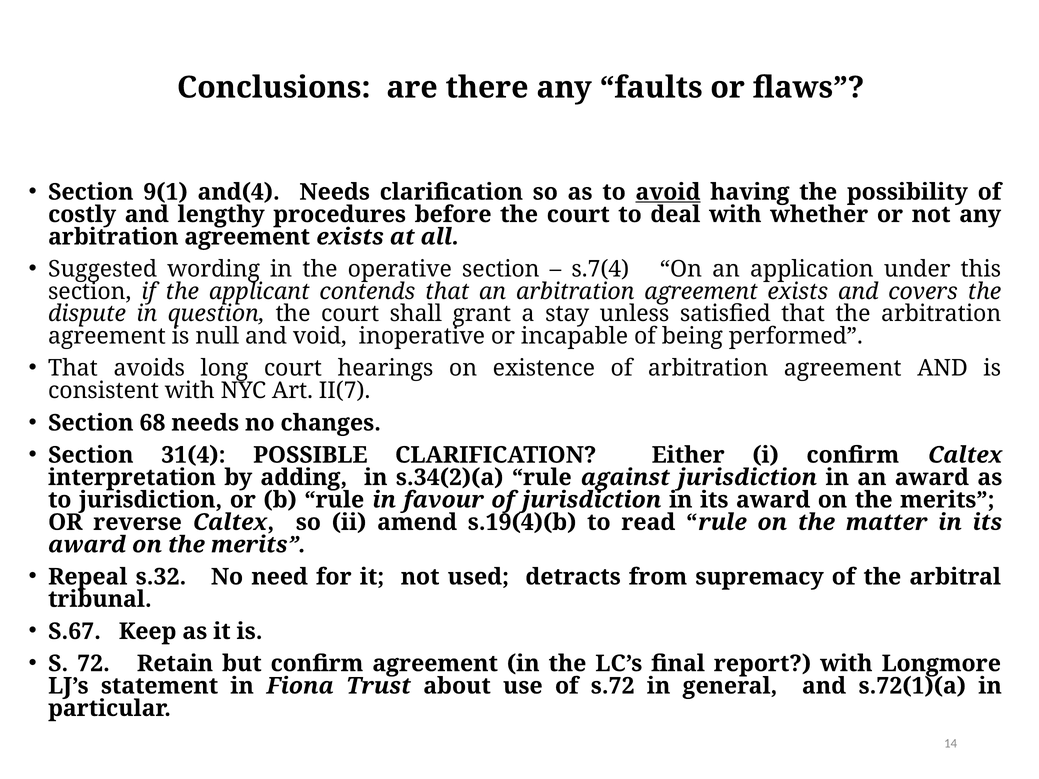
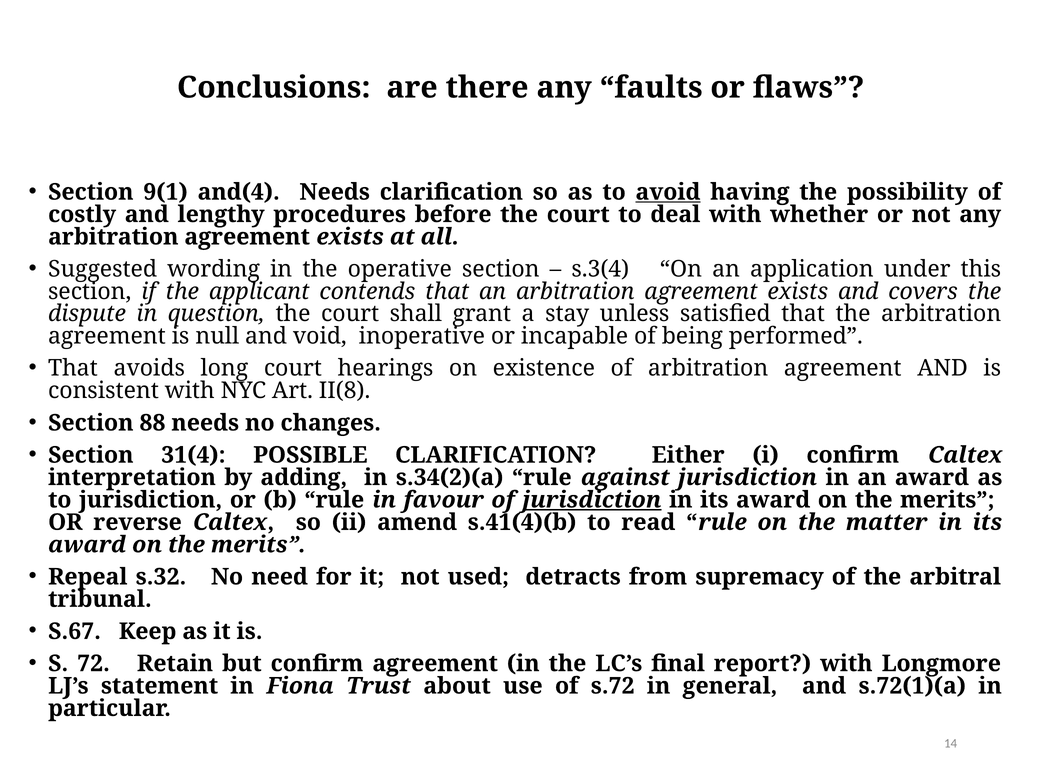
s.7(4: s.7(4 -> s.3(4
II(7: II(7 -> II(8
68: 68 -> 88
jurisdiction at (592, 500) underline: none -> present
s.19(4)(b: s.19(4)(b -> s.41(4)(b
